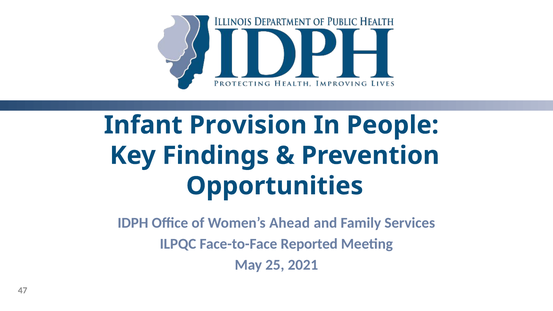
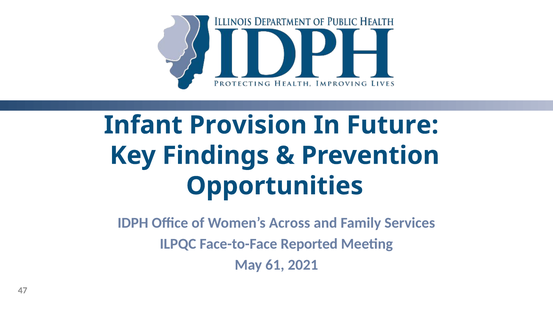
People: People -> Future
Ahead: Ahead -> Across
25: 25 -> 61
